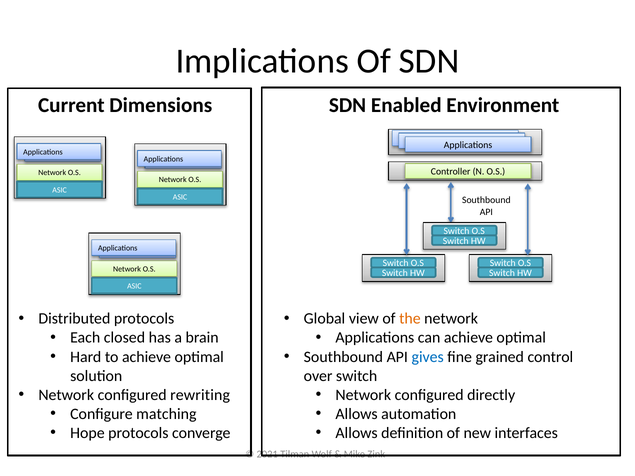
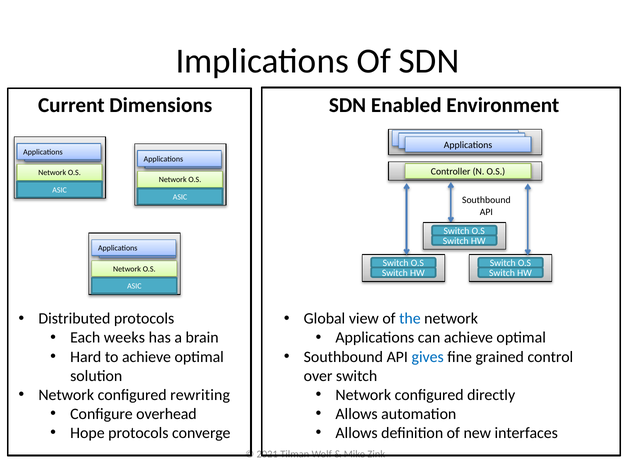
the colour: orange -> blue
closed: closed -> weeks
matching: matching -> overhead
